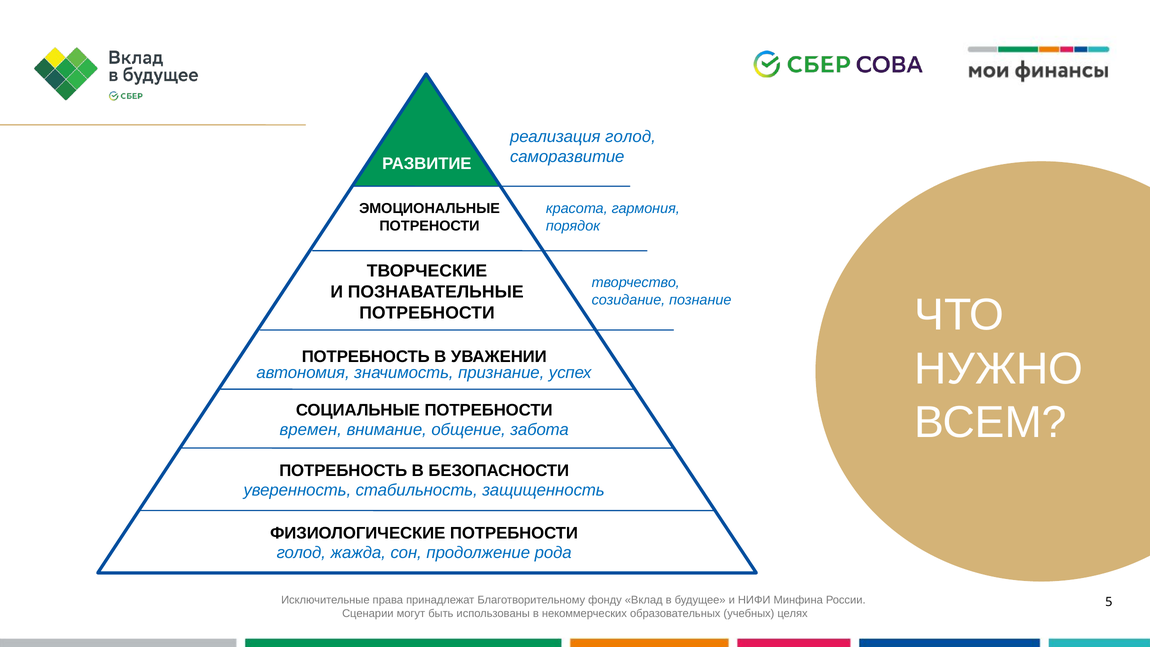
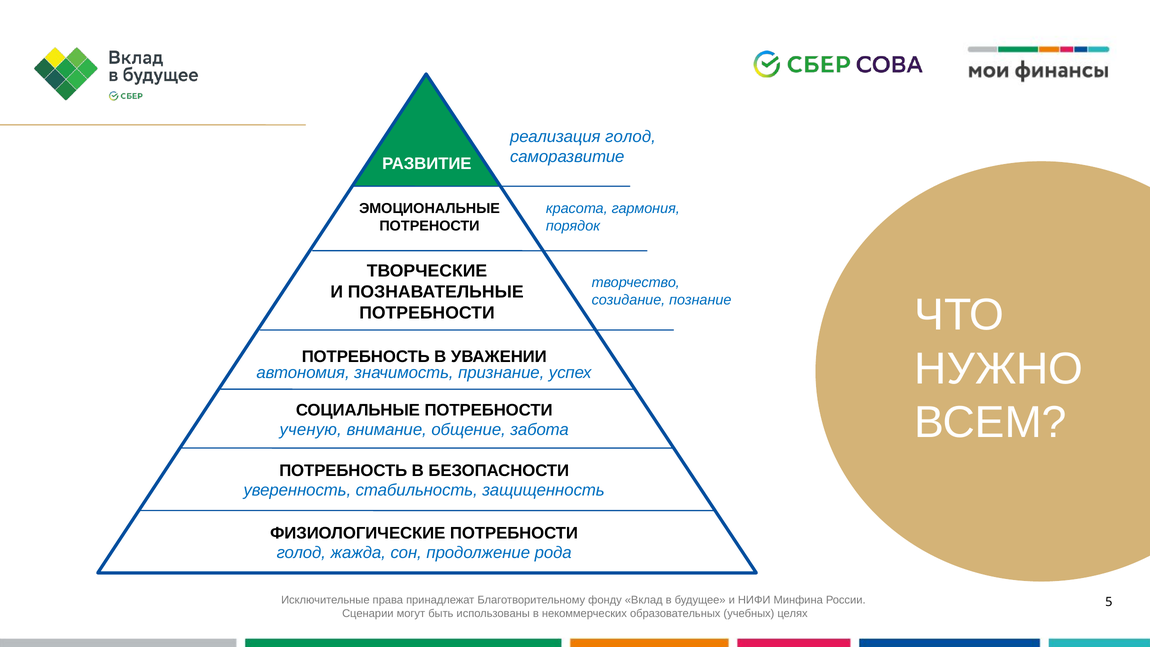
времен: времен -> ученую
